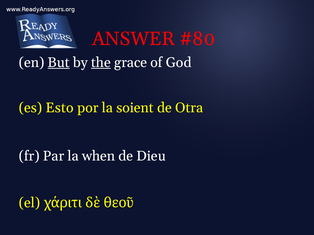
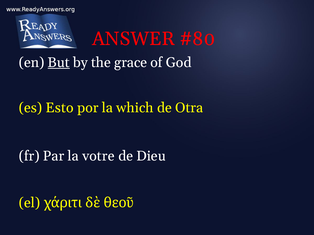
the underline: present -> none
soient: soient -> which
when: when -> votre
